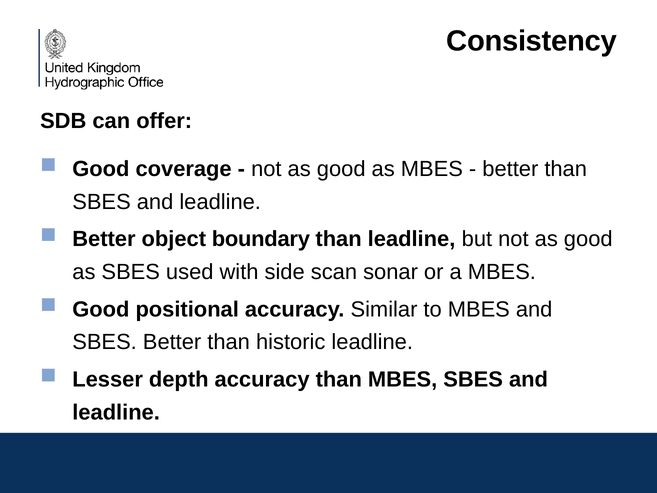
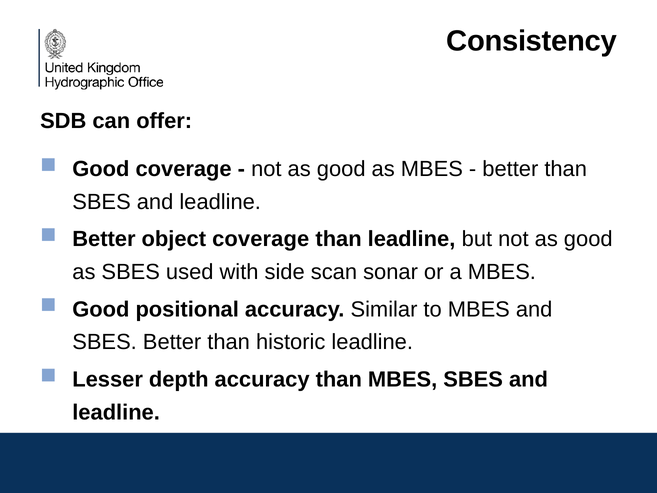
object boundary: boundary -> coverage
